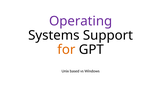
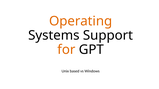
Operating colour: purple -> orange
